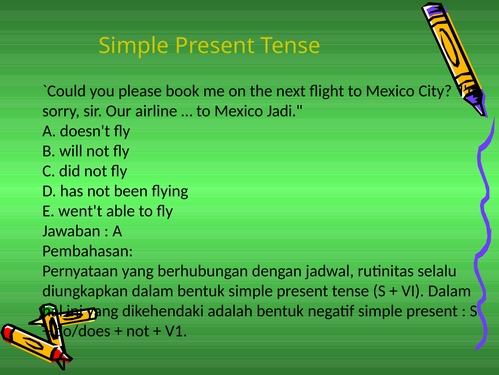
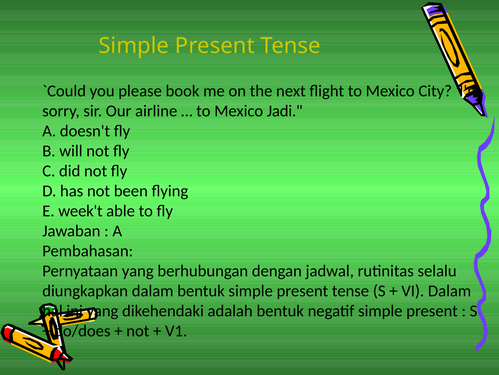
went't: went't -> week't
